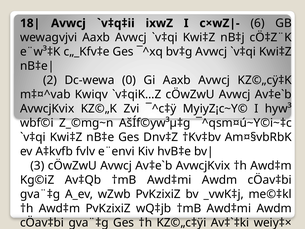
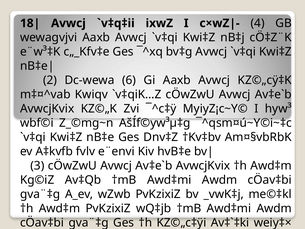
6: 6 -> 4
0: 0 -> 6
